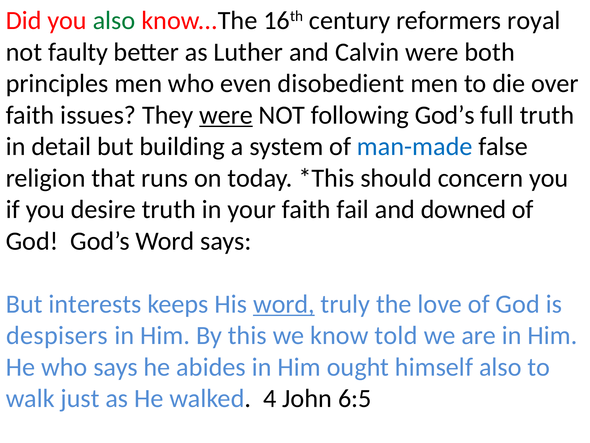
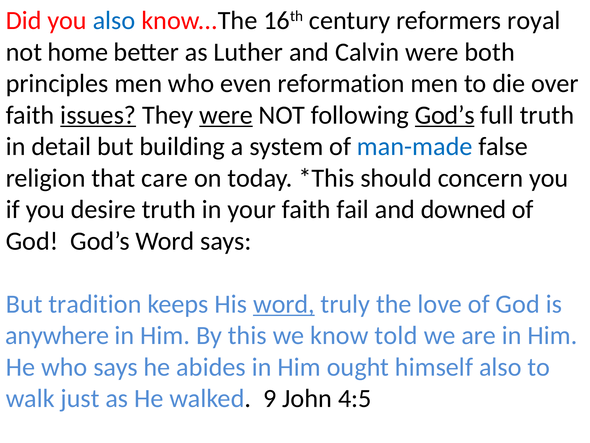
also at (114, 20) colour: green -> blue
faulty: faulty -> home
disobedient: disobedient -> reformation
issues underline: none -> present
God’s at (445, 115) underline: none -> present
runs: runs -> care
interests: interests -> tradition
despisers: despisers -> anywhere
4: 4 -> 9
6:5: 6:5 -> 4:5
